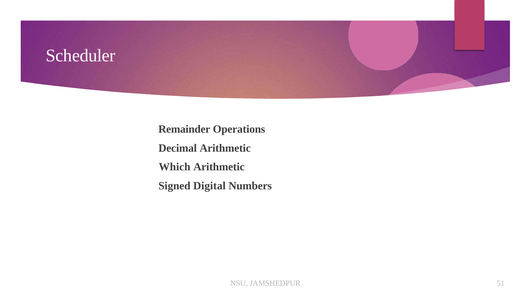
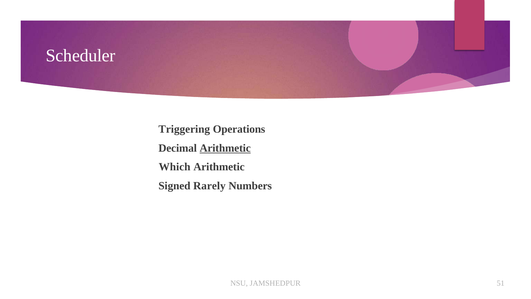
Remainder: Remainder -> Triggering
Arithmetic at (225, 148) underline: none -> present
Digital: Digital -> Rarely
